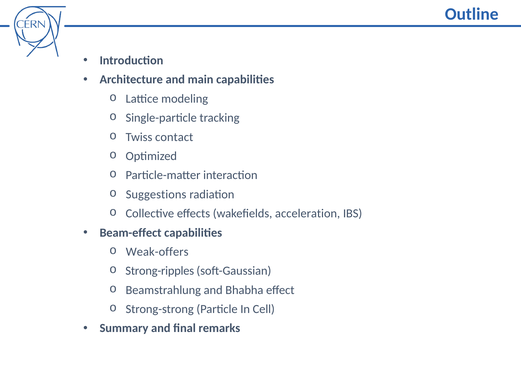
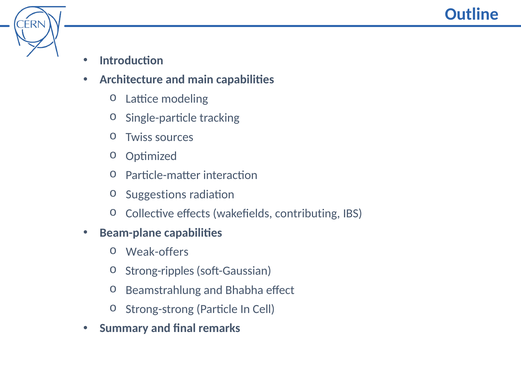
contact: contact -> sources
acceleration: acceleration -> contributing
Beam-effect: Beam-effect -> Beam-plane
